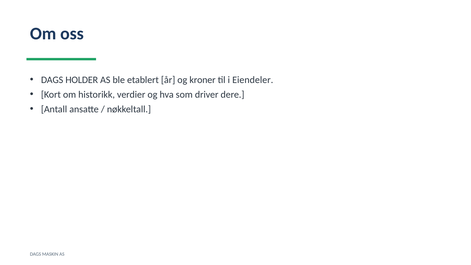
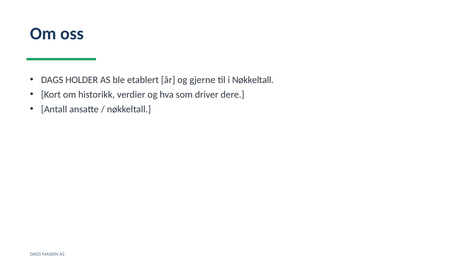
kroner: kroner -> gjerne
i Eiendeler: Eiendeler -> Nøkkeltall
